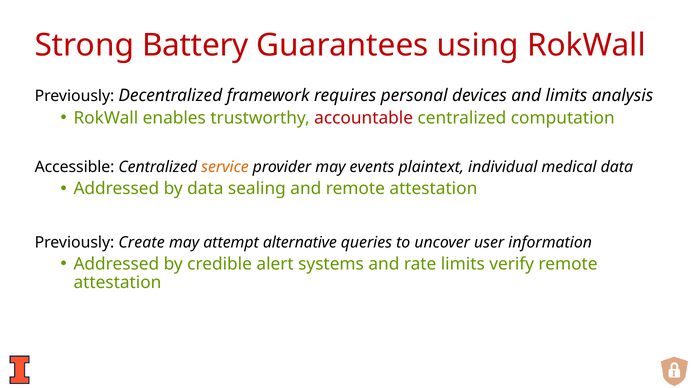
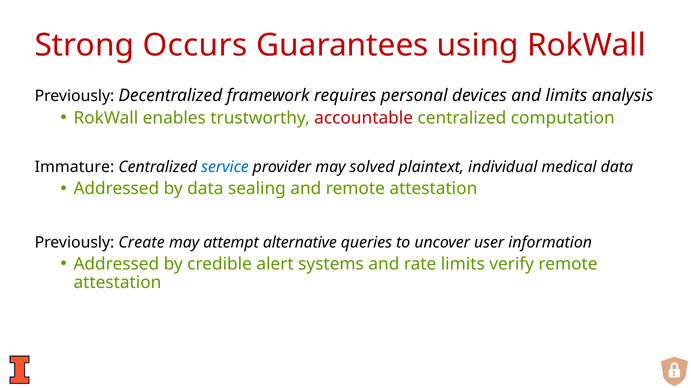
Battery: Battery -> Occurs
Accessible: Accessible -> Immature
service colour: orange -> blue
events: events -> solved
